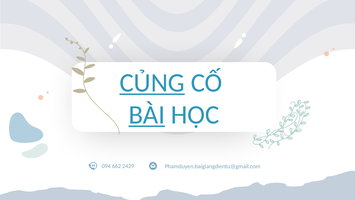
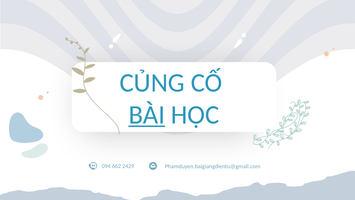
CỦNG underline: present -> none
